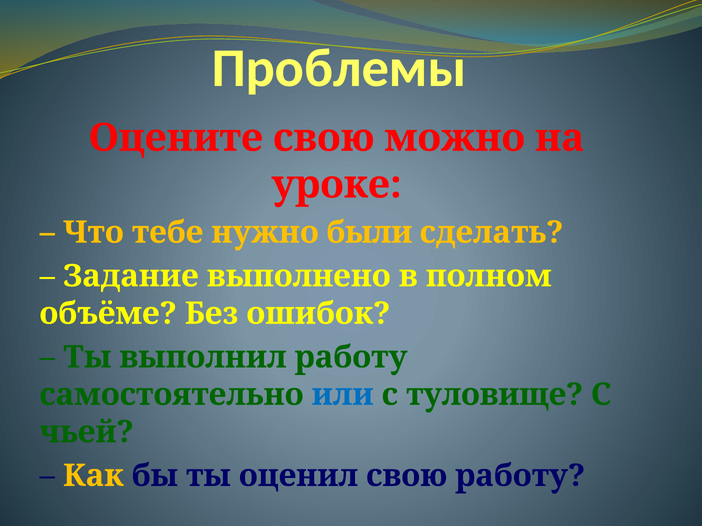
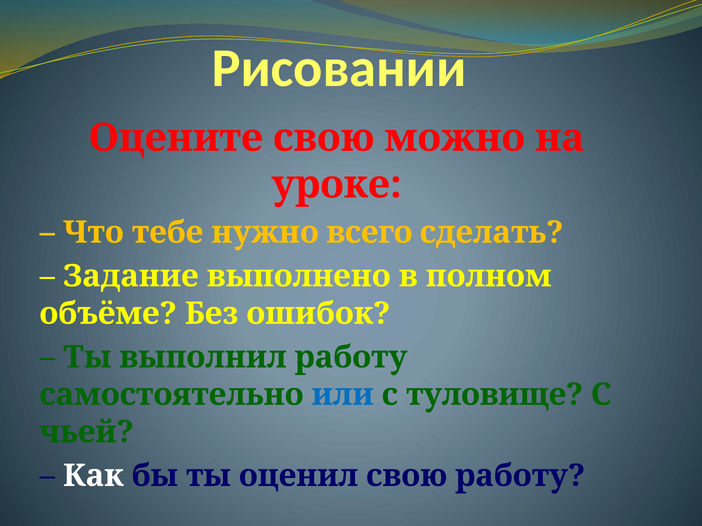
Проблемы: Проблемы -> Рисовании
были: были -> всего
Как colour: yellow -> white
